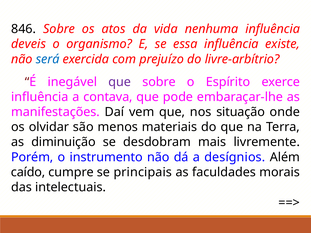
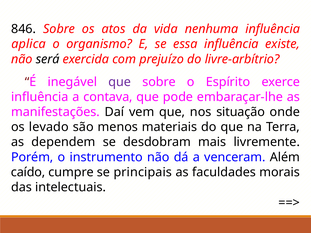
deveis: deveis -> aplica
será colour: blue -> black
olvidar: olvidar -> levado
diminuição: diminuição -> dependem
desígnios: desígnios -> venceram
